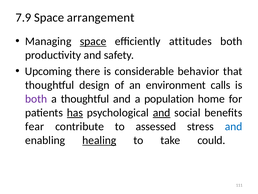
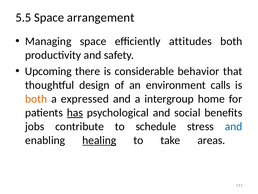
7.9: 7.9 -> 5.5
space at (93, 41) underline: present -> none
both at (36, 99) colour: purple -> orange
a thoughtful: thoughtful -> expressed
population: population -> intergroup
and at (162, 112) underline: present -> none
fear: fear -> jobs
assessed: assessed -> schedule
could: could -> areas
